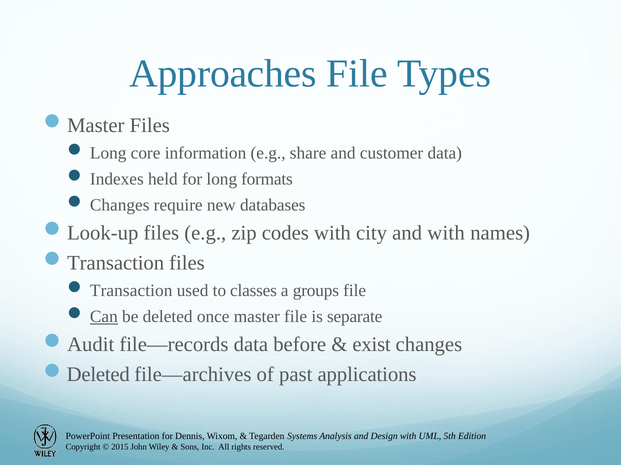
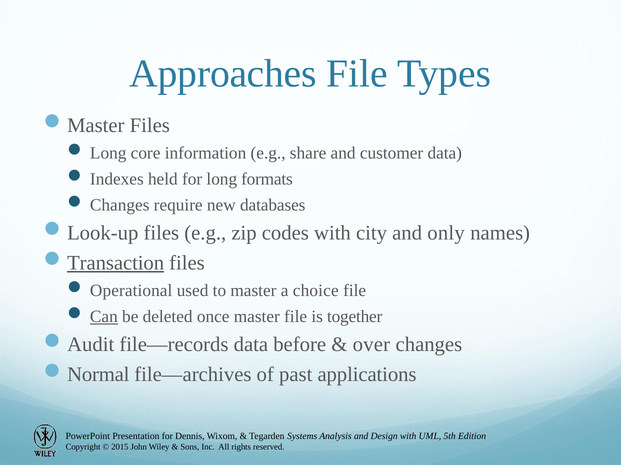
and with: with -> only
Transaction at (116, 263) underline: none -> present
Transaction at (131, 291): Transaction -> Operational
to classes: classes -> master
groups: groups -> choice
separate: separate -> together
exist: exist -> over
Deleted at (98, 375): Deleted -> Normal
